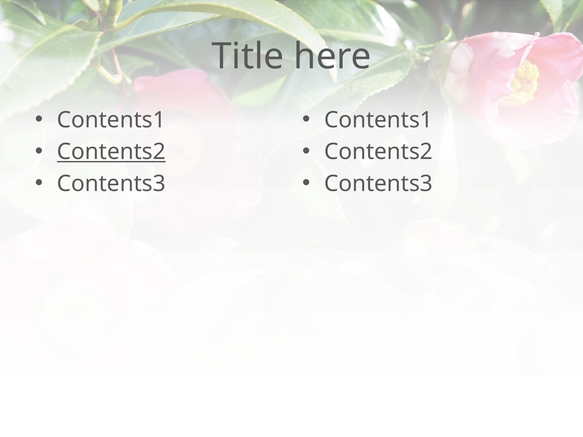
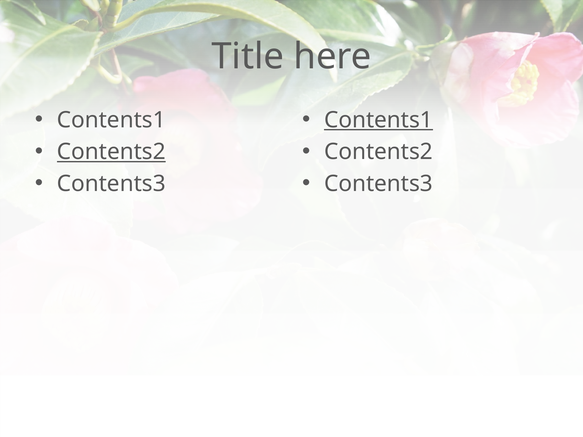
Contents1 at (379, 120) underline: none -> present
